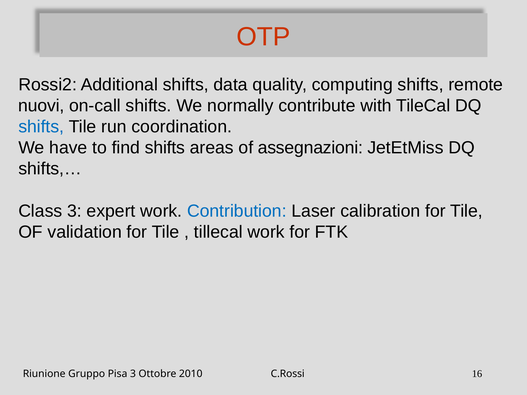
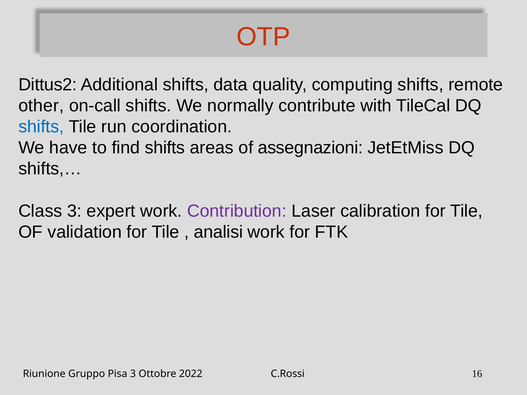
Rossi2: Rossi2 -> Dittus2
nuovi: nuovi -> other
Contribution colour: blue -> purple
tillecal: tillecal -> analisi
2010: 2010 -> 2022
